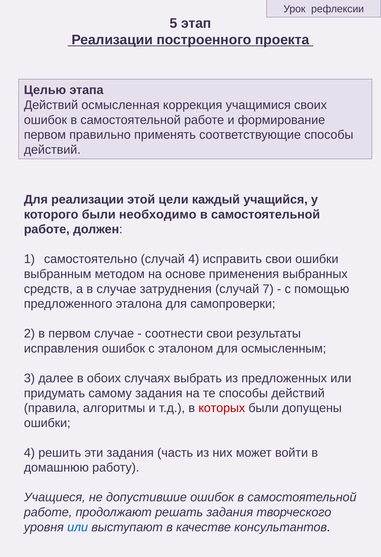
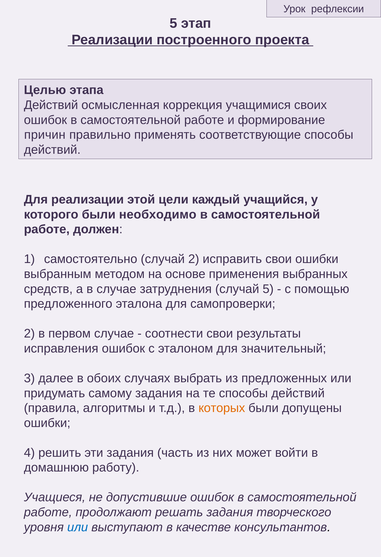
первом at (45, 135): первом -> причин
случай 4: 4 -> 2
случай 7: 7 -> 5
осмысленным: осмысленным -> значительный
которых colour: red -> orange
